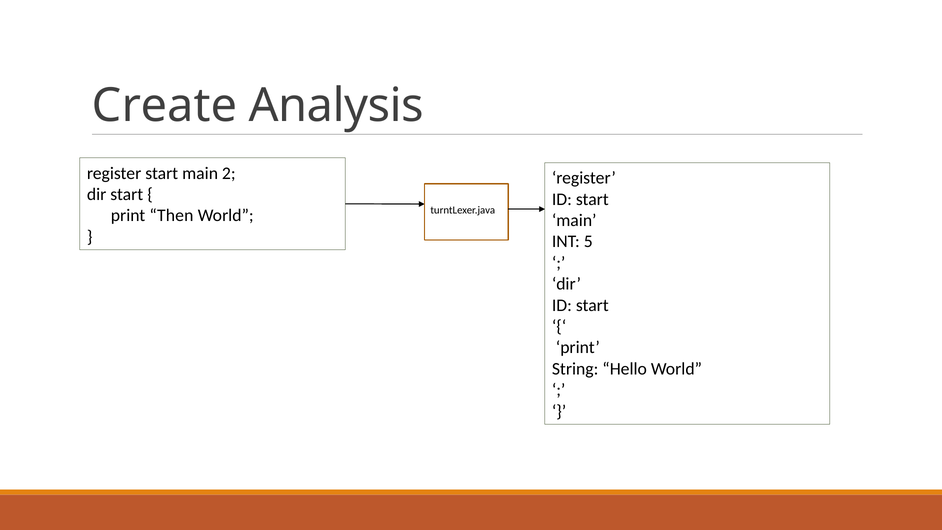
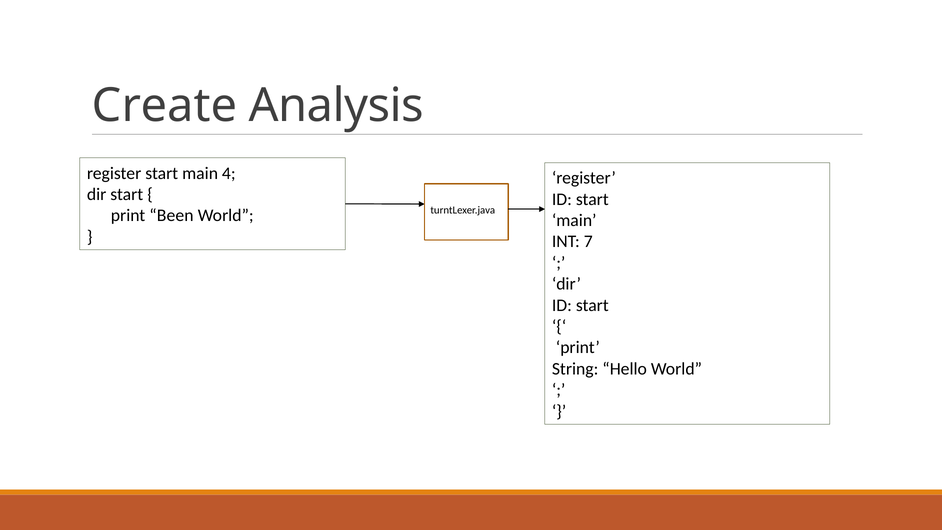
2: 2 -> 4
Then: Then -> Been
5: 5 -> 7
